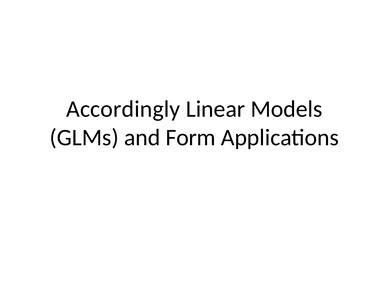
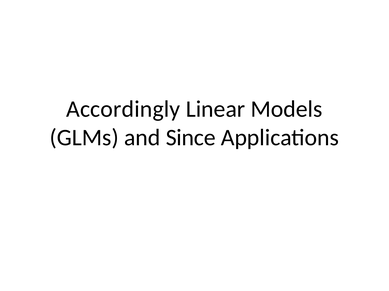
Form: Form -> Since
